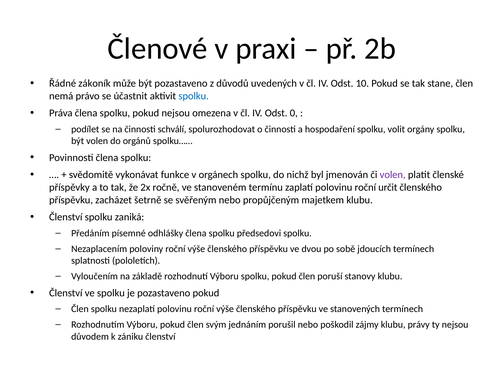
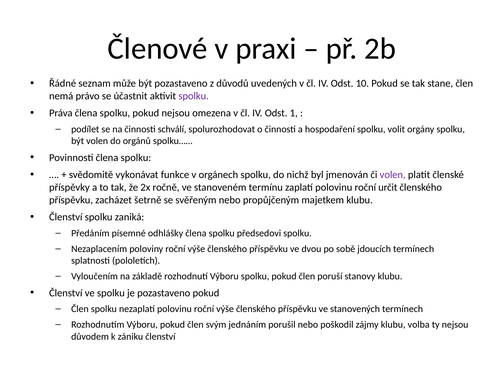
zákoník: zákoník -> seznam
spolku at (194, 96) colour: blue -> purple
0: 0 -> 1
právy: právy -> volba
